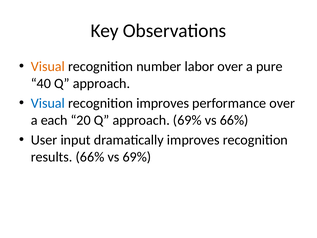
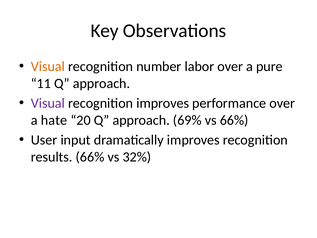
40: 40 -> 11
Visual at (48, 103) colour: blue -> purple
each: each -> hate
vs 69%: 69% -> 32%
